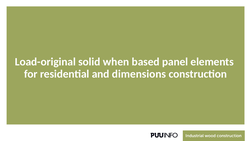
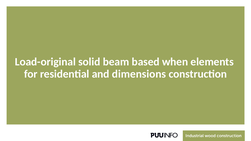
when: when -> beam
panel: panel -> when
